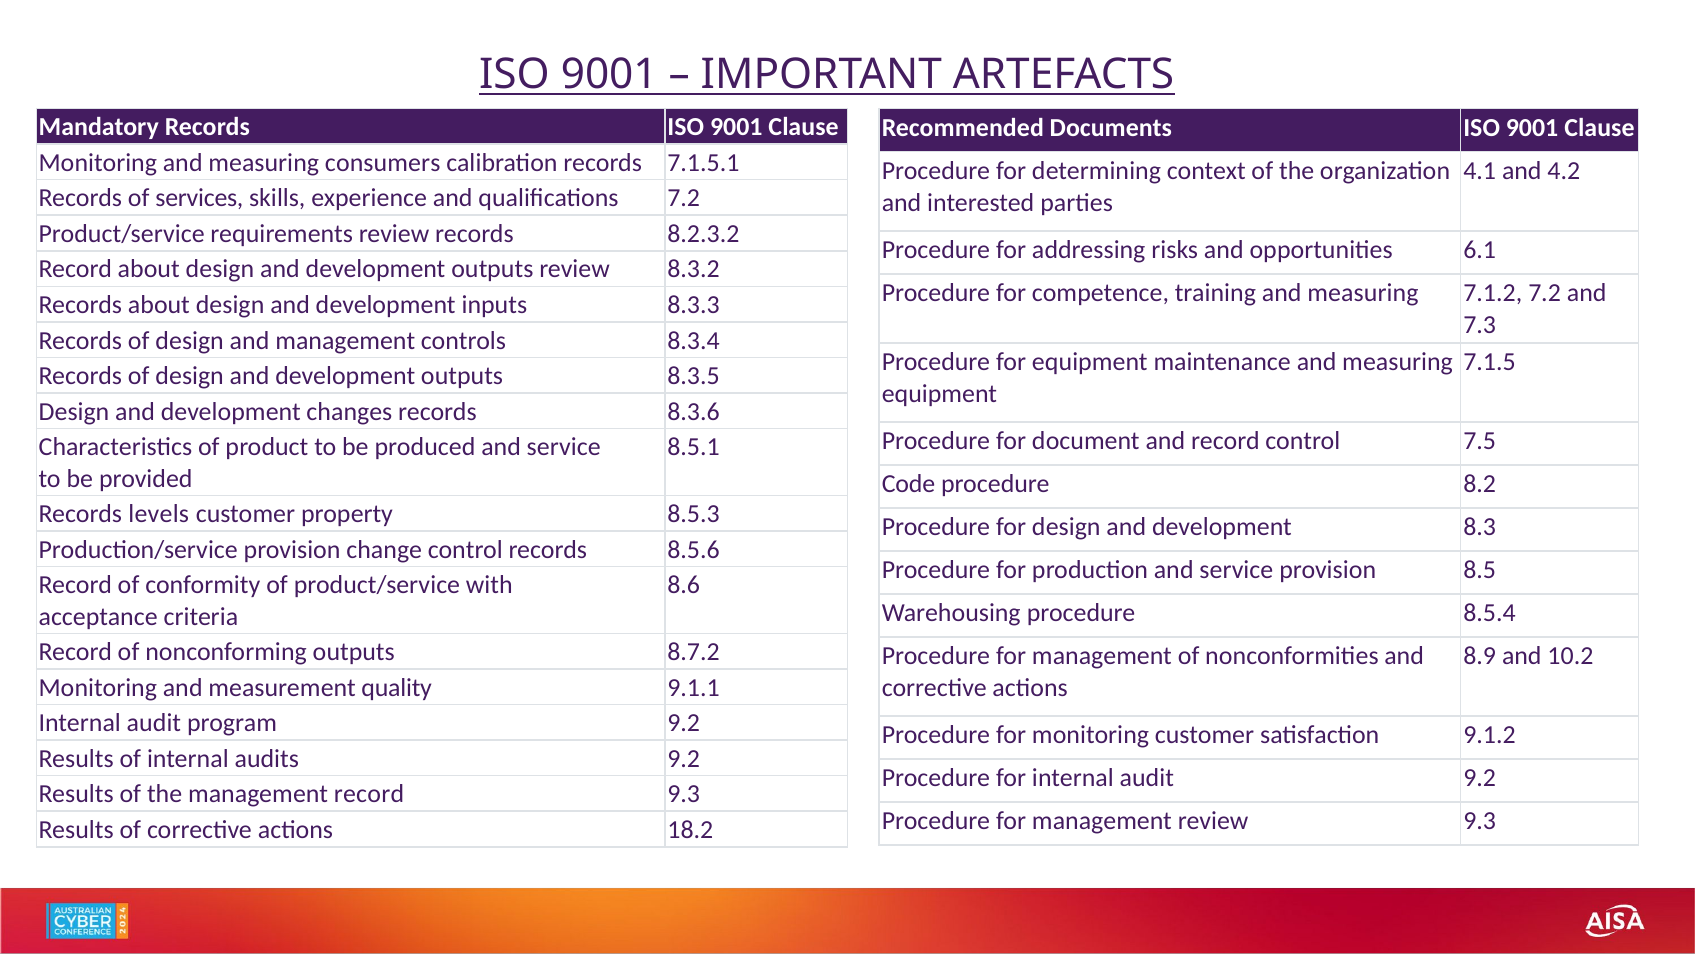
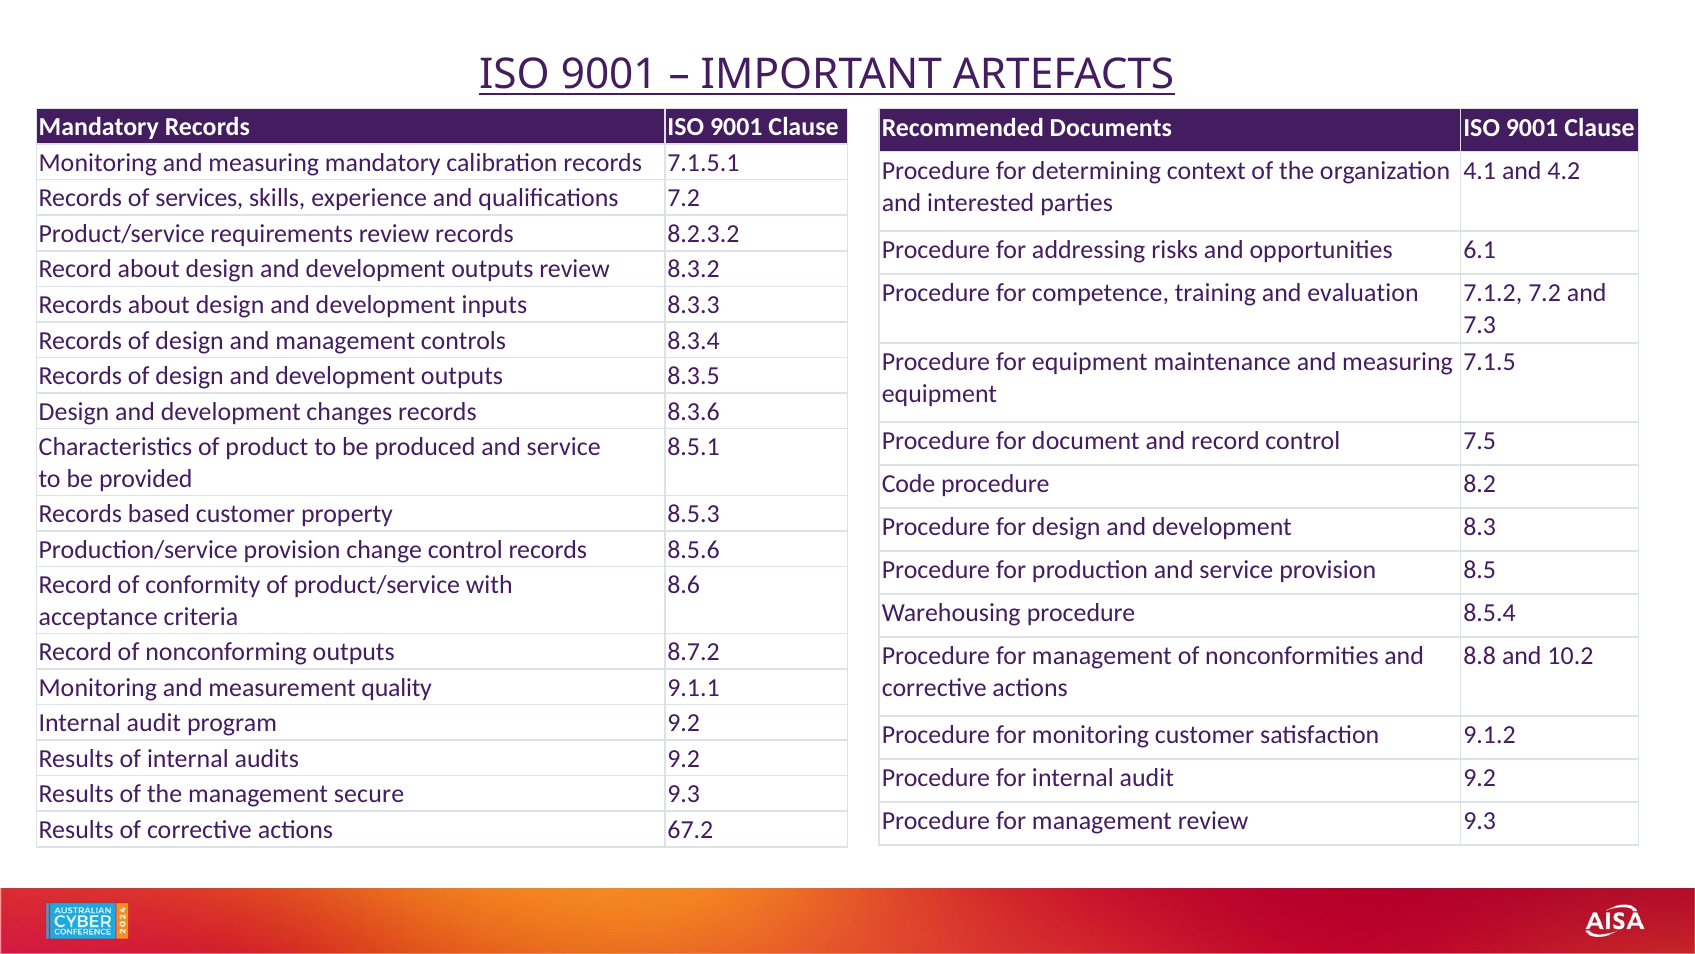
measuring consumers: consumers -> mandatory
training and measuring: measuring -> evaluation
levels: levels -> based
8.9: 8.9 -> 8.8
management record: record -> secure
18.2: 18.2 -> 67.2
